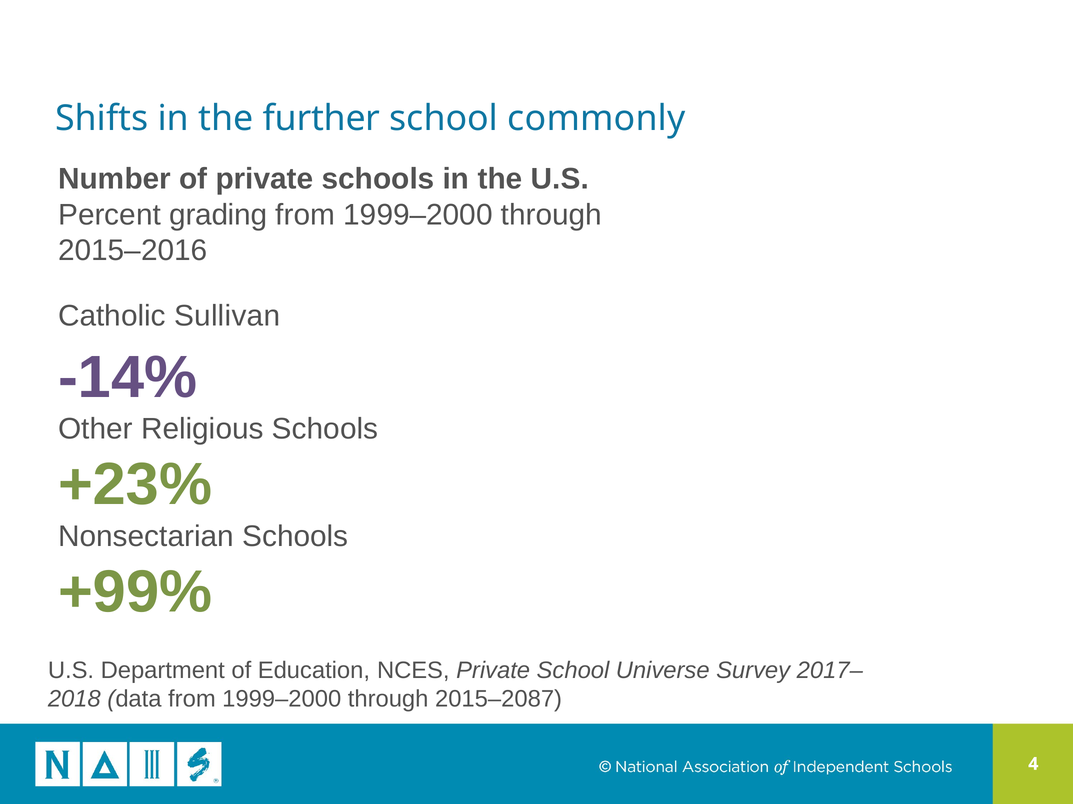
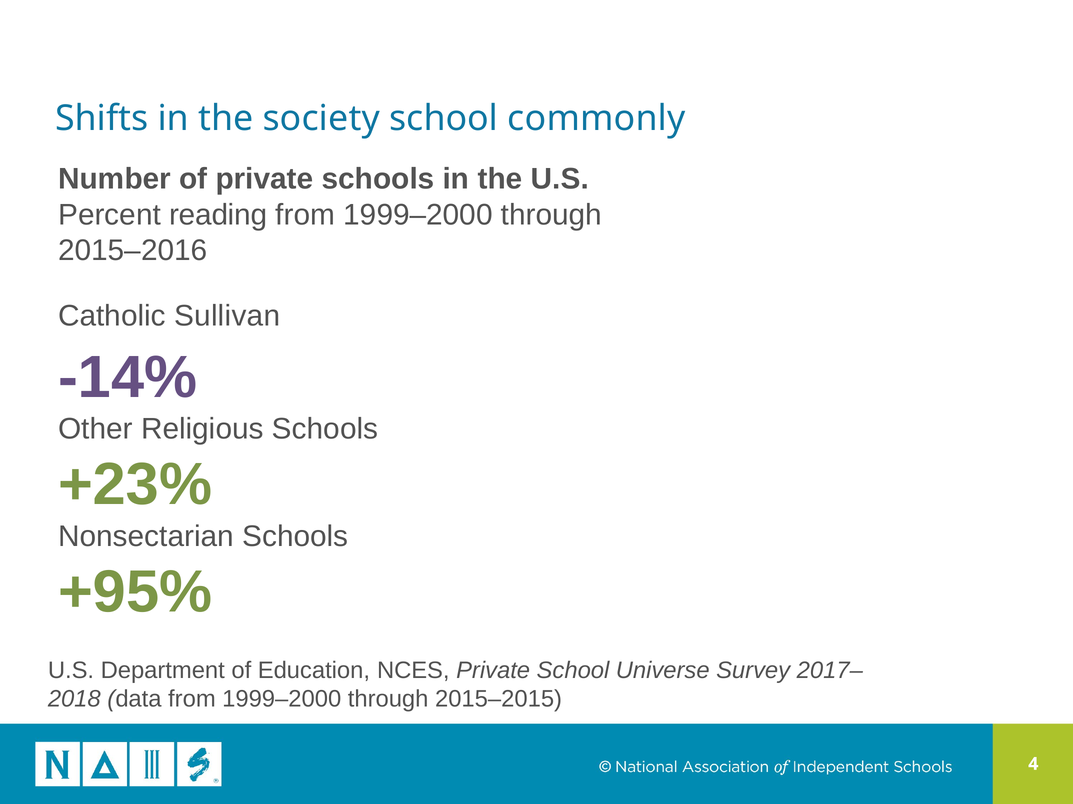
further: further -> society
grading: grading -> reading
+99%: +99% -> +95%
2015–2087: 2015–2087 -> 2015–2015
